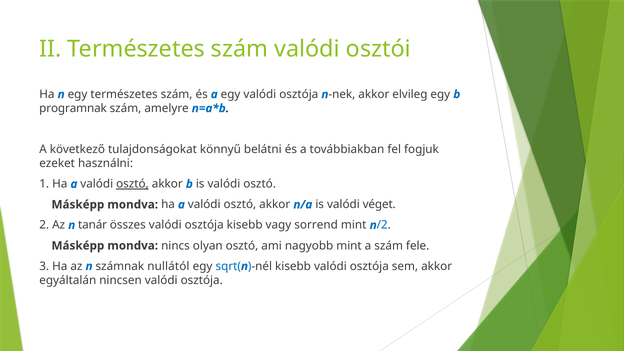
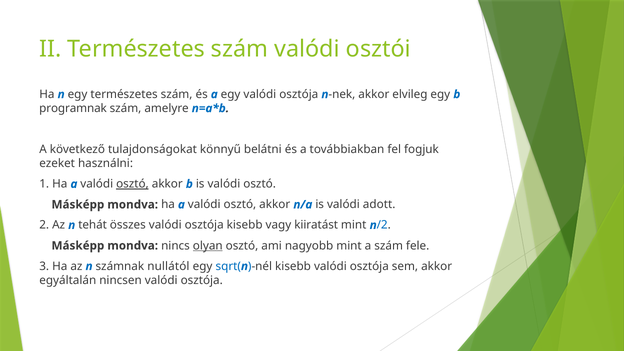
véget: véget -> adott
tanár: tanár -> tehát
sorrend: sorrend -> kiiratást
olyan underline: none -> present
